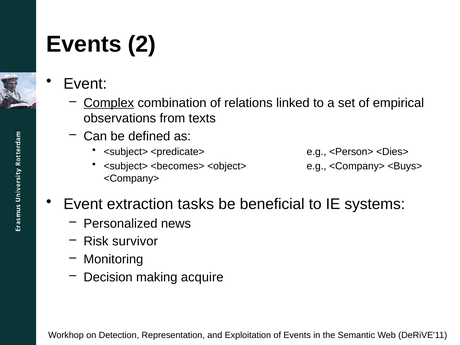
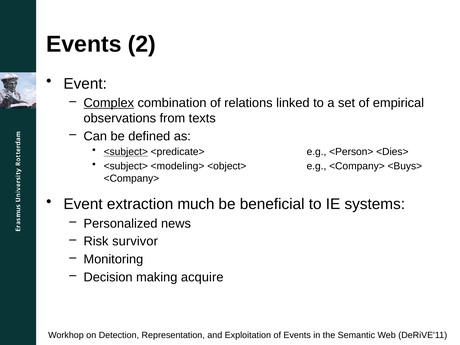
<subject> at (126, 152) underline: none -> present
<becomes>: <becomes> -> <modeling>
tasks: tasks -> much
